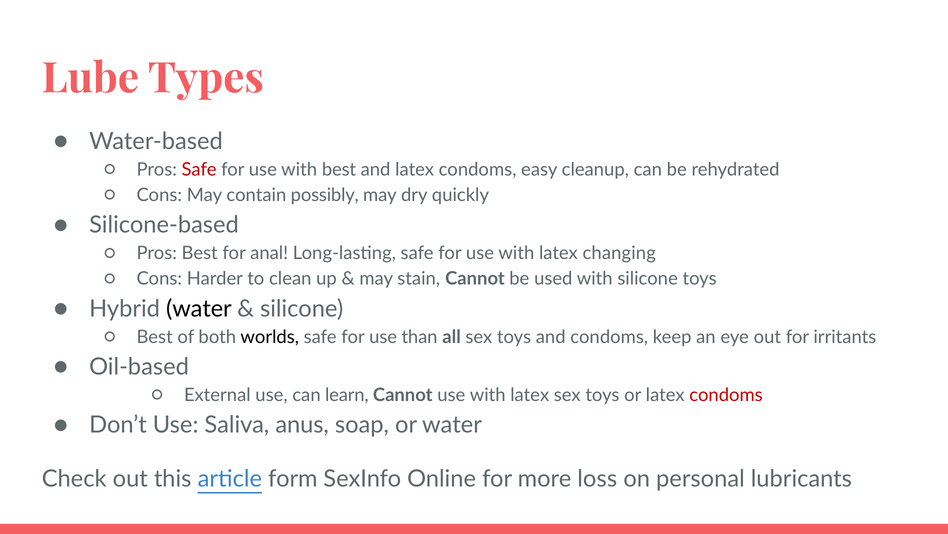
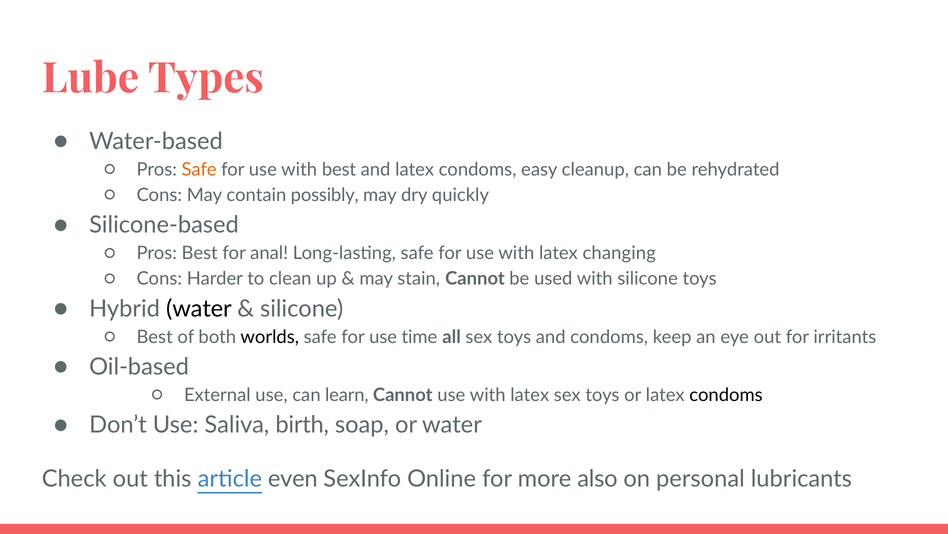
Safe at (199, 169) colour: red -> orange
than: than -> time
condoms at (726, 395) colour: red -> black
anus: anus -> birth
form: form -> even
loss: loss -> also
